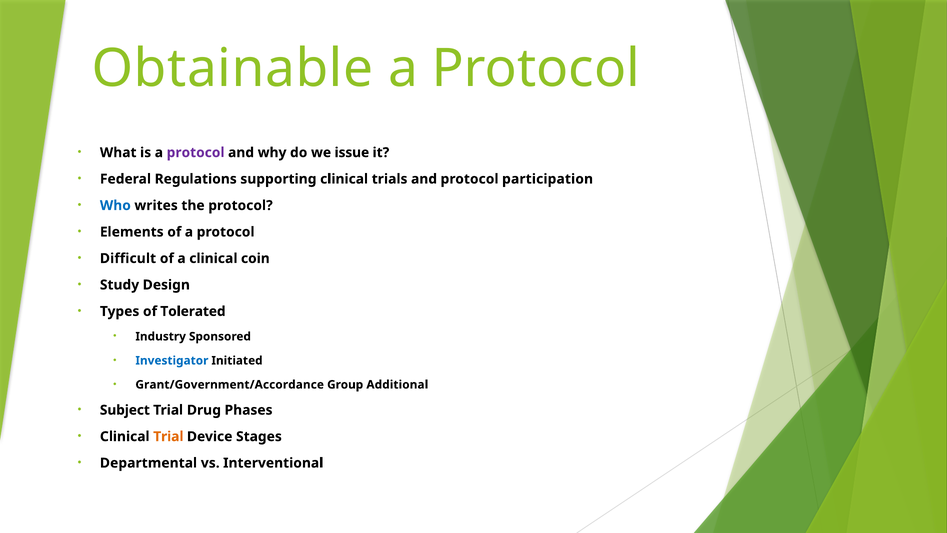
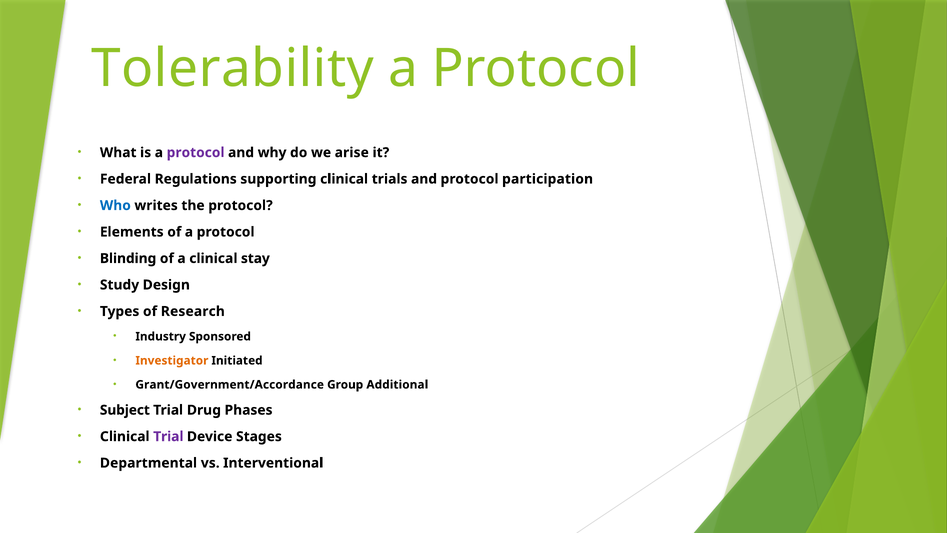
Obtainable: Obtainable -> Tolerability
issue: issue -> arise
Difficult: Difficult -> Blinding
coin: coin -> stay
Tolerated: Tolerated -> Research
Investigator colour: blue -> orange
Trial at (168, 436) colour: orange -> purple
